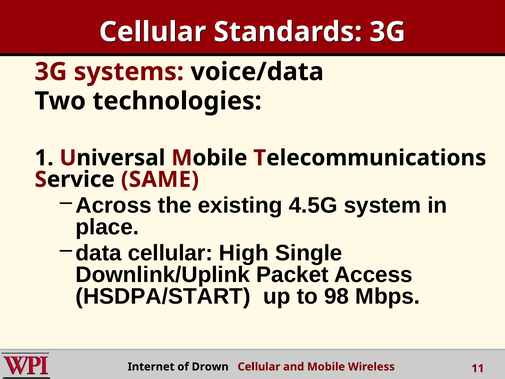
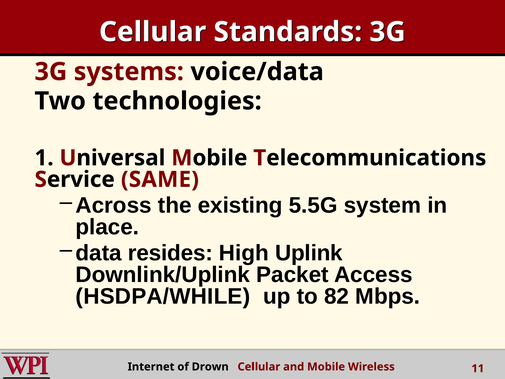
4.5G: 4.5G -> 5.5G
data cellular: cellular -> resides
Single: Single -> Uplink
HSDPA/START: HSDPA/START -> HSDPA/WHILE
98: 98 -> 82
